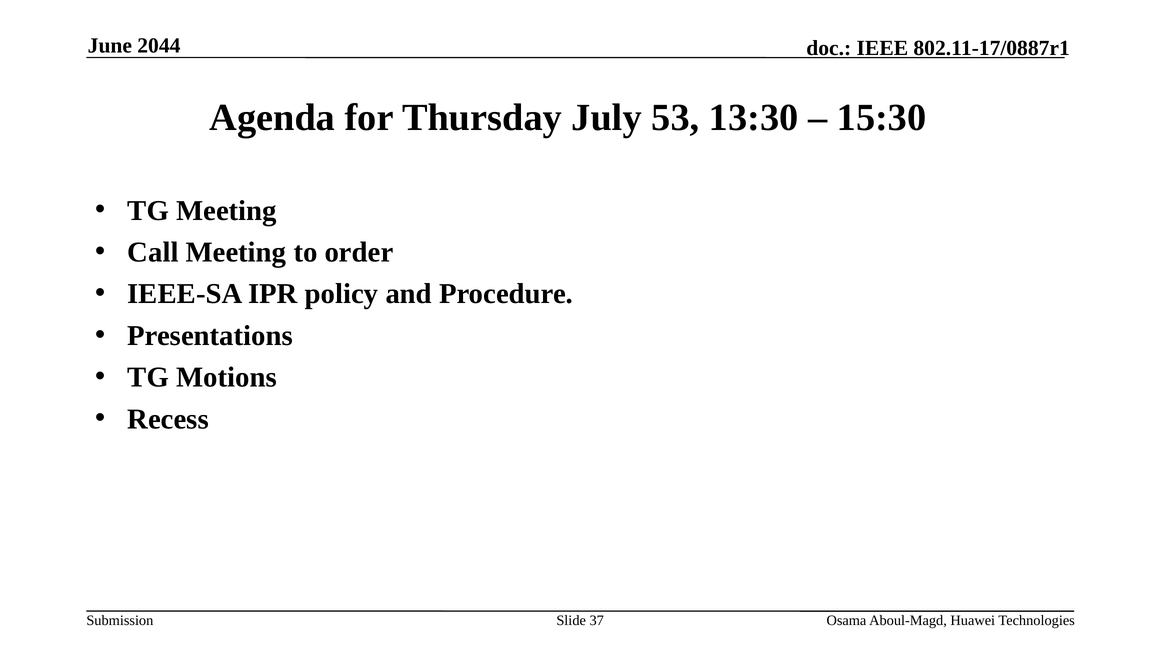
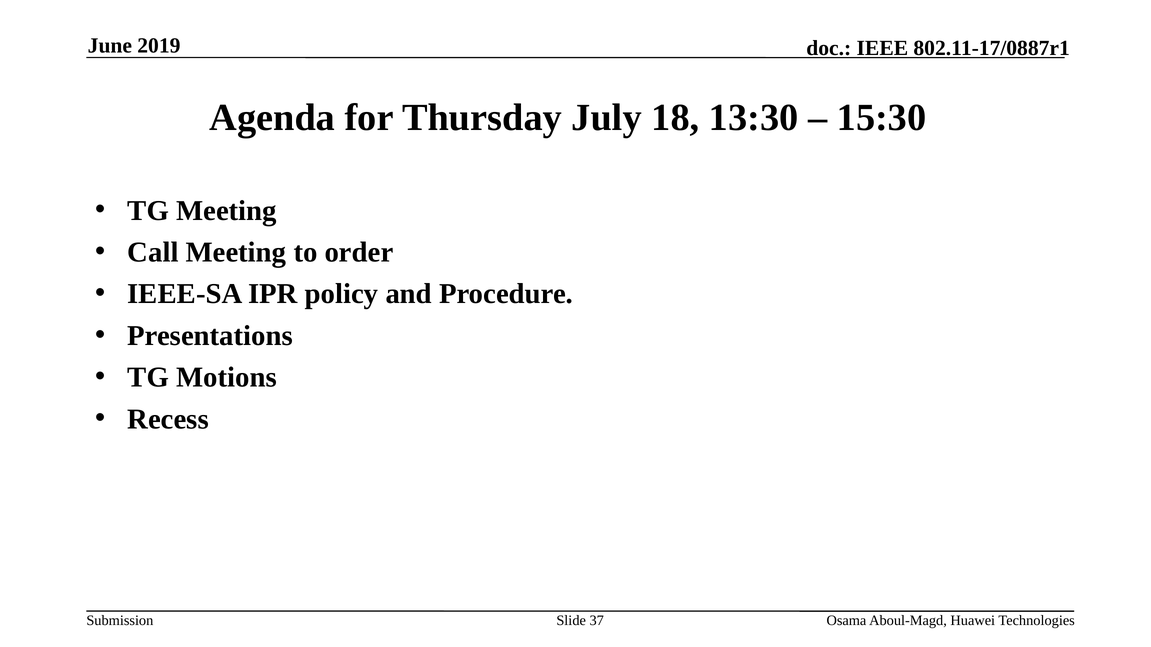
2044: 2044 -> 2019
53: 53 -> 18
